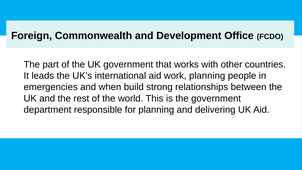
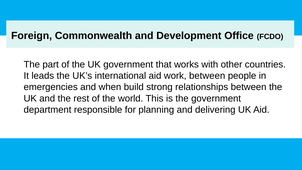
work planning: planning -> between
